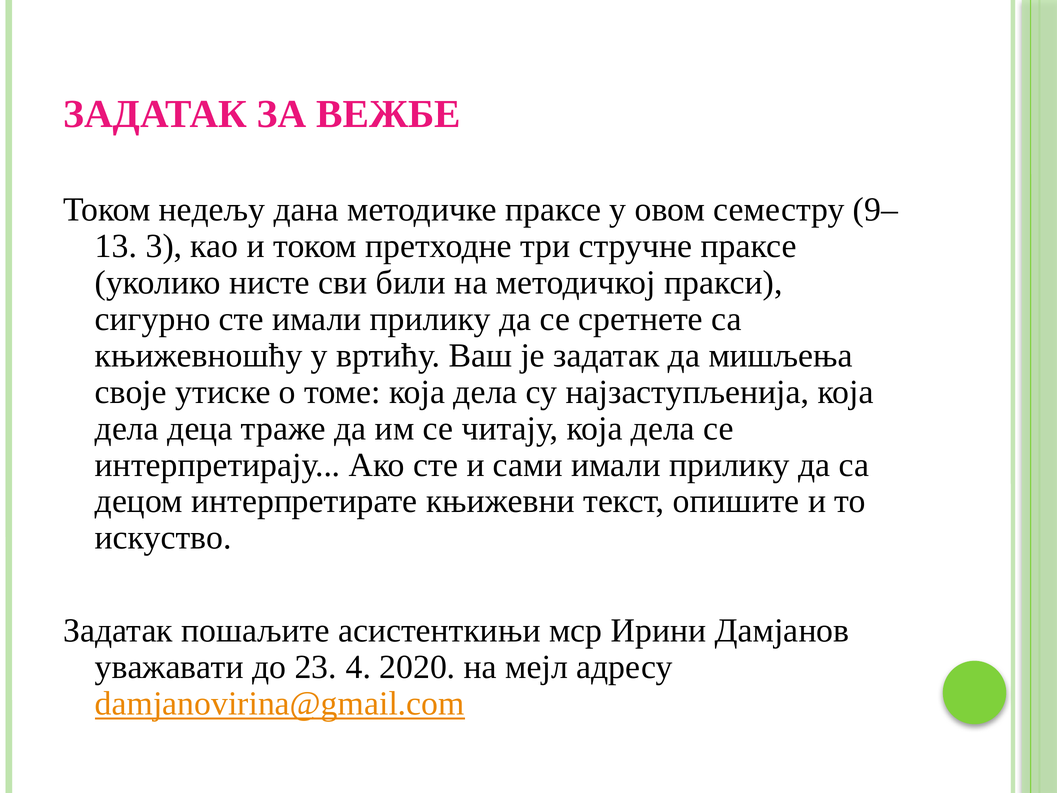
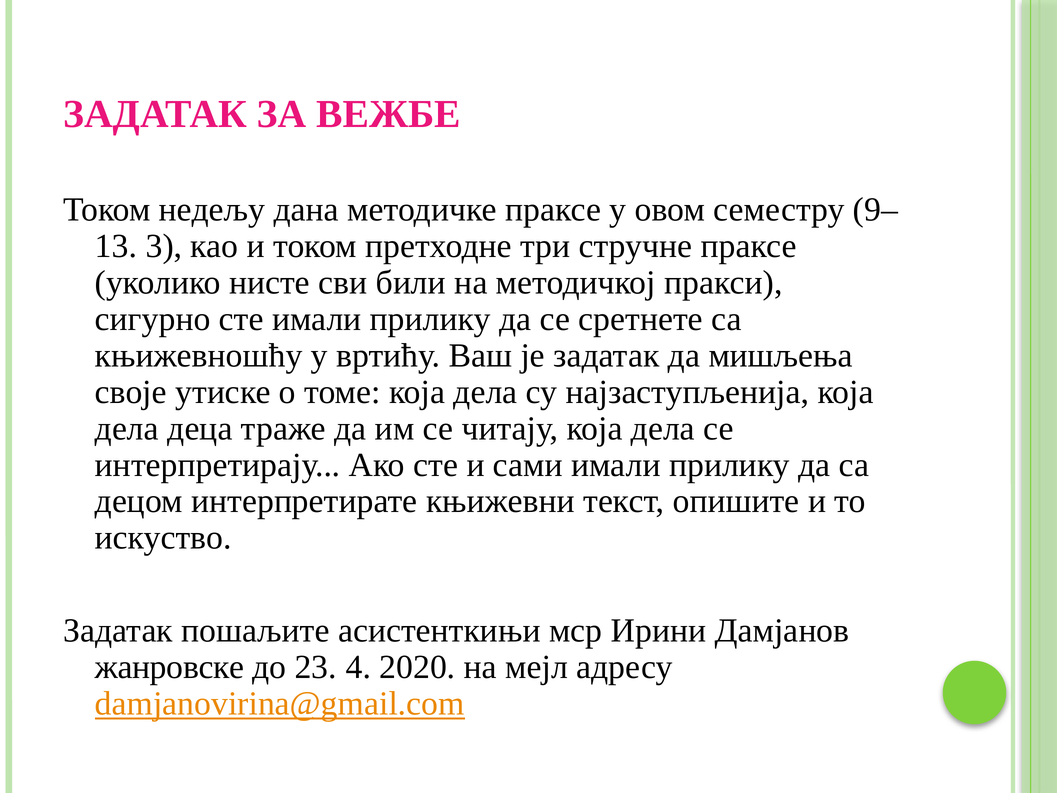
уважавати: уважавати -> жанровске
